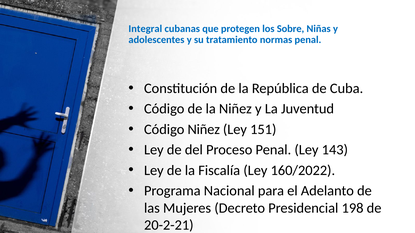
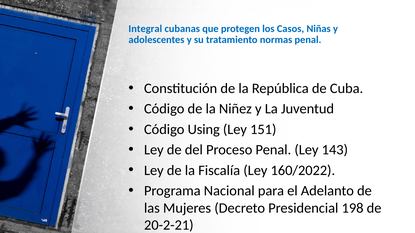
Sobre: Sobre -> Casos
Código Niñez: Niñez -> Using
